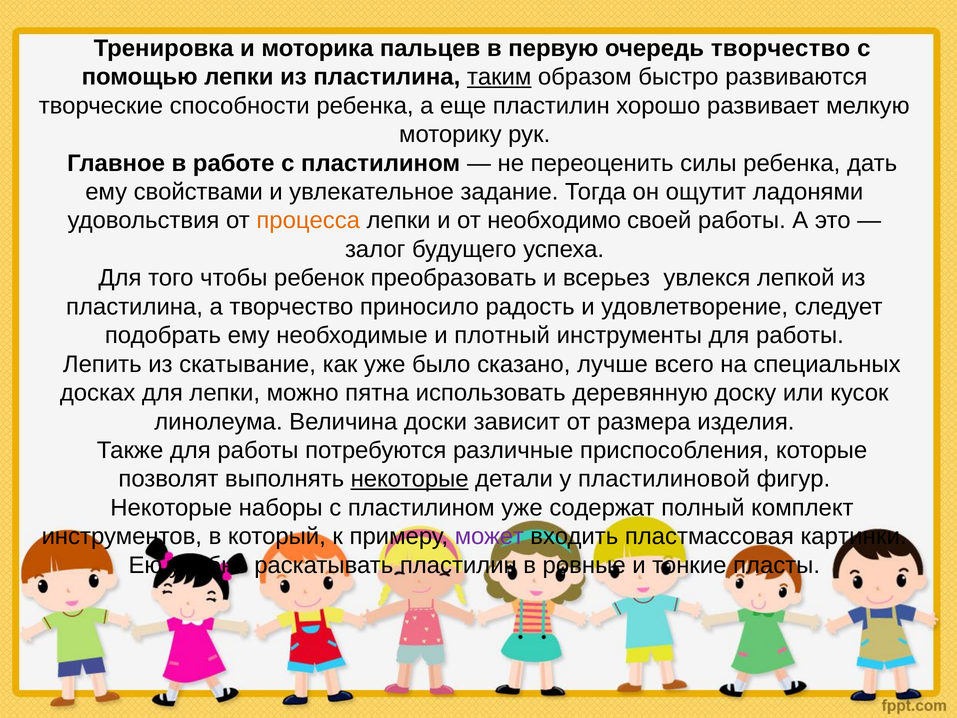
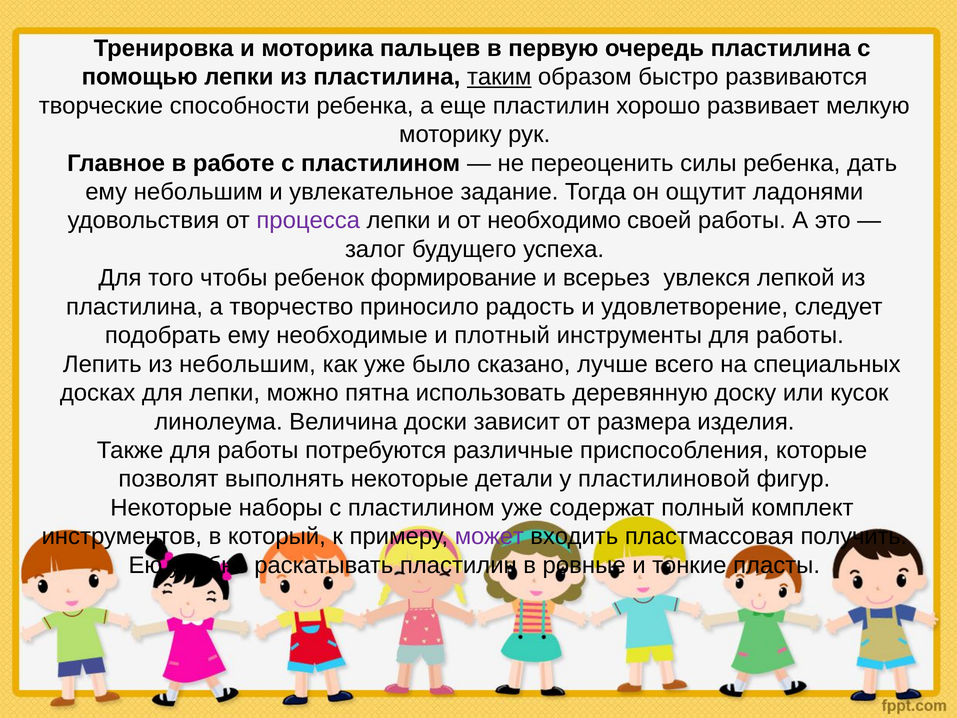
очередь творчество: творчество -> пластилина
ему свойствами: свойствами -> небольшим
процесса colour: orange -> purple
преобразовать: преобразовать -> формирование
из скатывание: скатывание -> небольшим
некоторые at (410, 479) underline: present -> none
картинки: картинки -> получить
